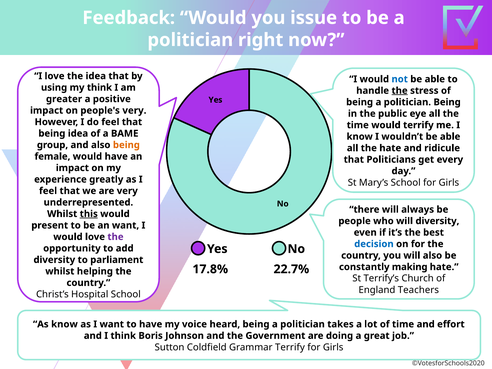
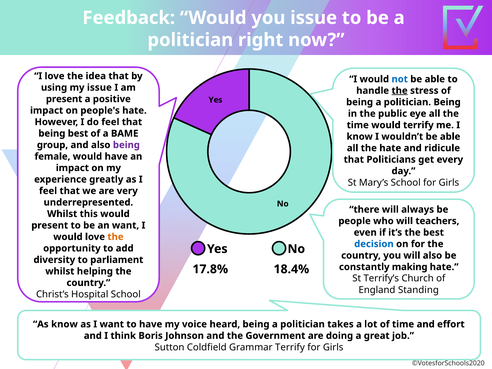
my think: think -> issue
greater at (64, 99): greater -> present
people's very: very -> hate
being idea: idea -> best
being at (126, 145) colour: orange -> purple
this underline: present -> none
will diversity: diversity -> teachers
the at (115, 237) colour: purple -> orange
22.7%: 22.7% -> 18.4%
Teachers: Teachers -> Standing
